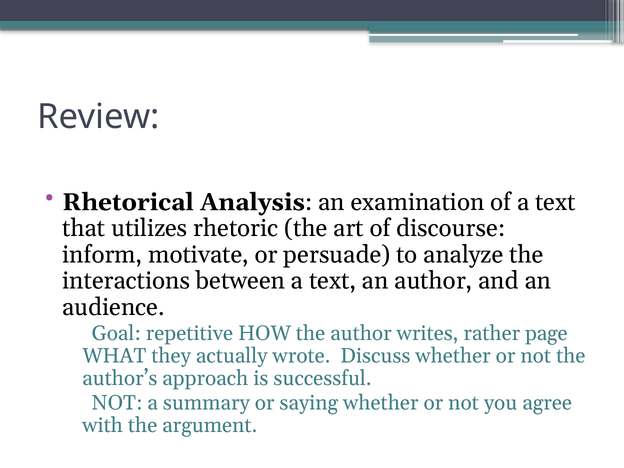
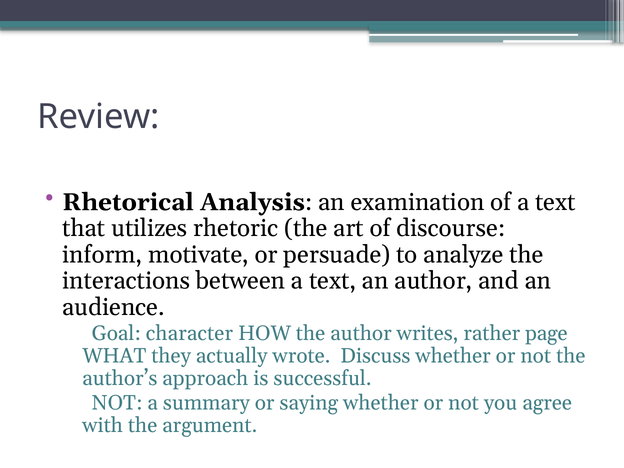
repetitive: repetitive -> character
